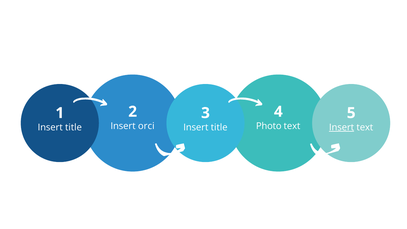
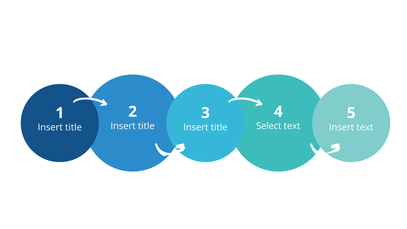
orci at (146, 126): orci -> title
Photo: Photo -> Select
Insert at (342, 127) underline: present -> none
